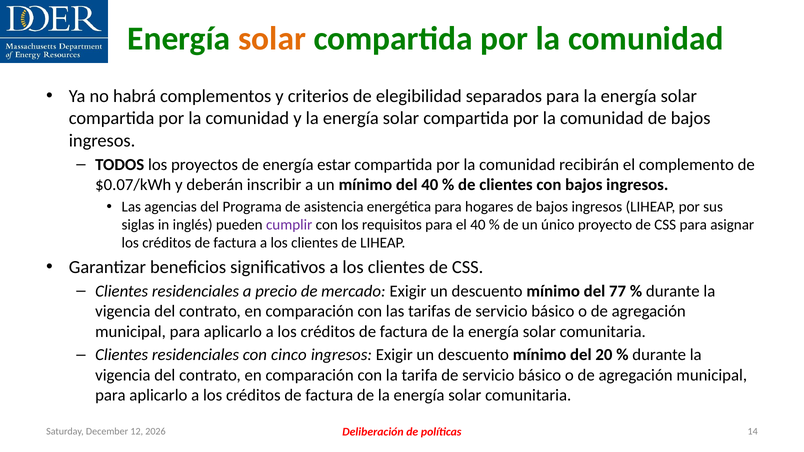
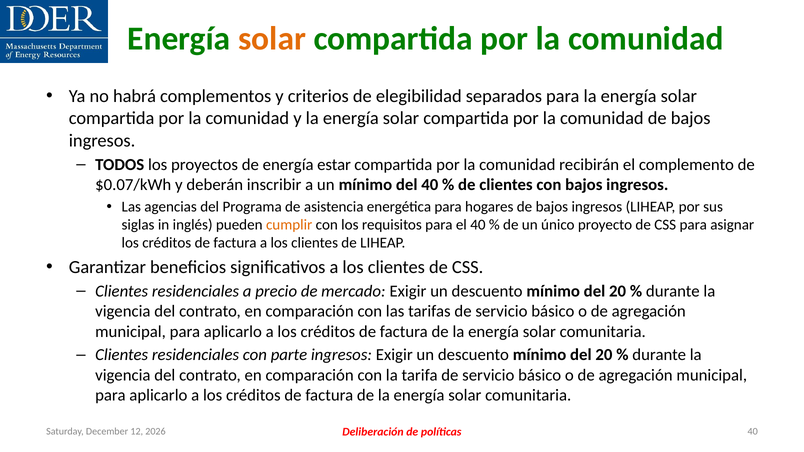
cumplir colour: purple -> orange
77 at (618, 291): 77 -> 20
cinco: cinco -> parte
políticas 14: 14 -> 40
